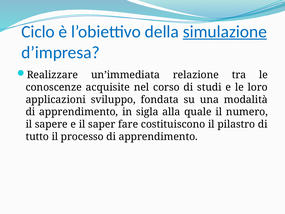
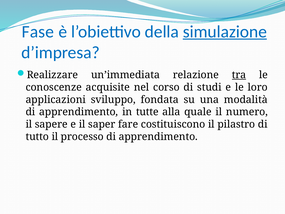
Ciclo: Ciclo -> Fase
tra underline: none -> present
sigla: sigla -> tutte
